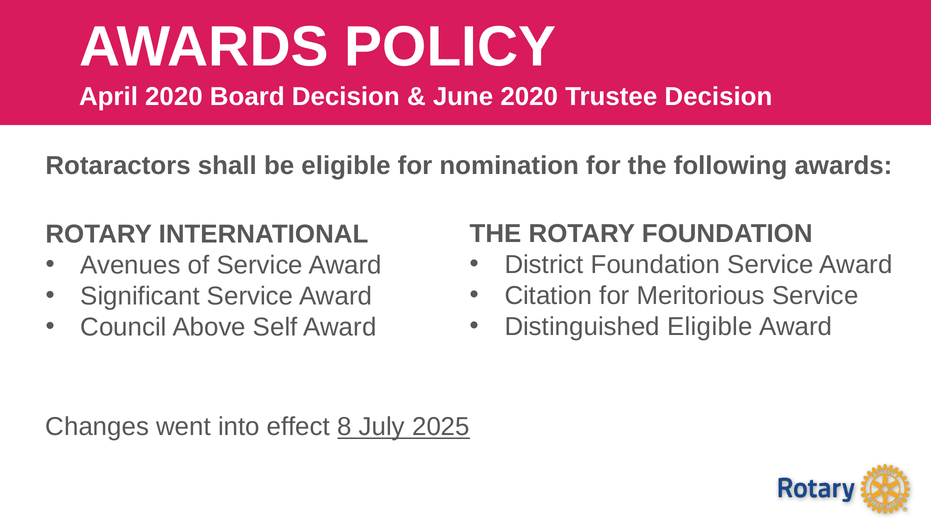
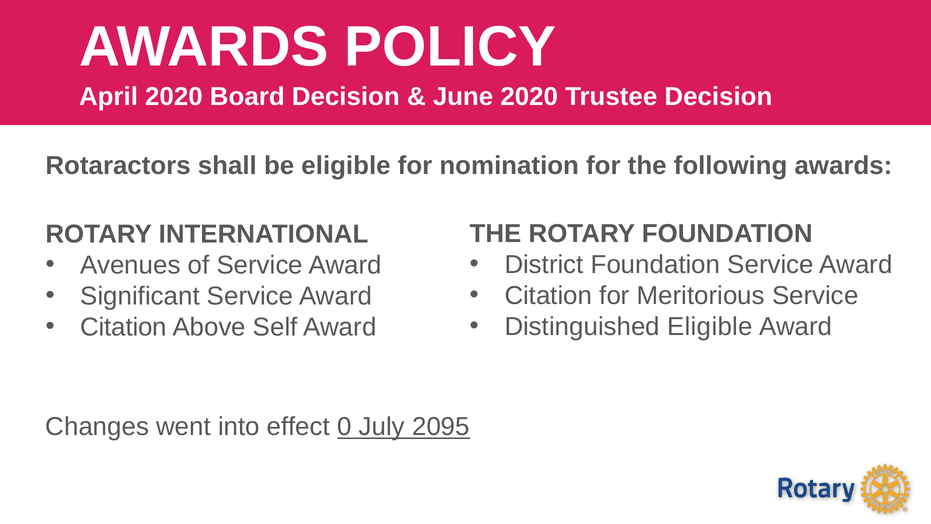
Council at (124, 327): Council -> Citation
8: 8 -> 0
2025: 2025 -> 2095
